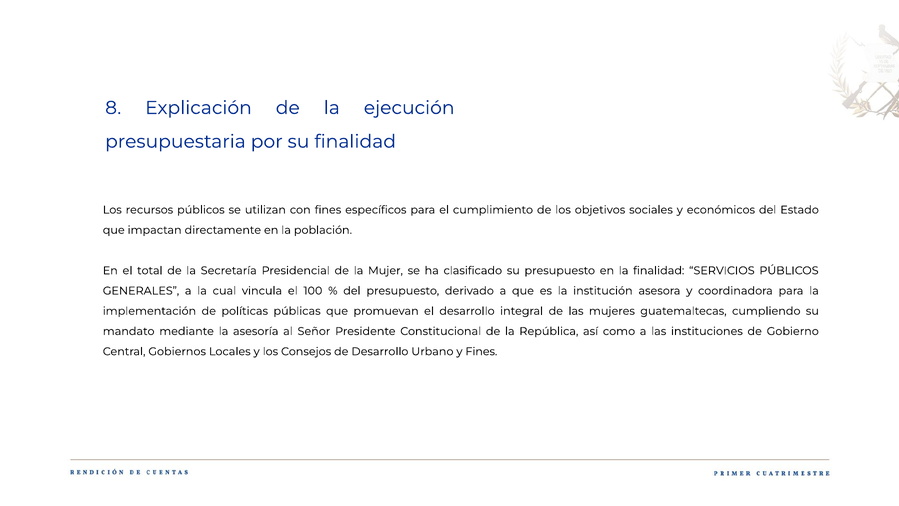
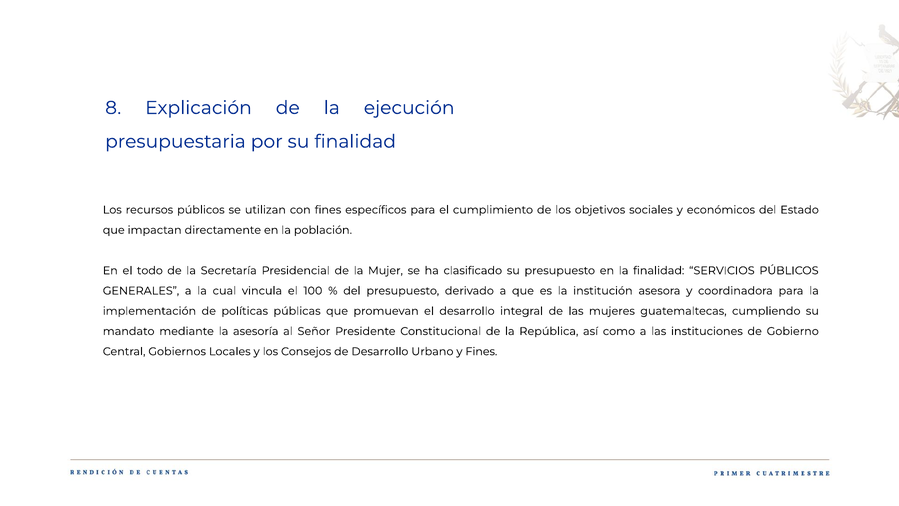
total: total -> todo
